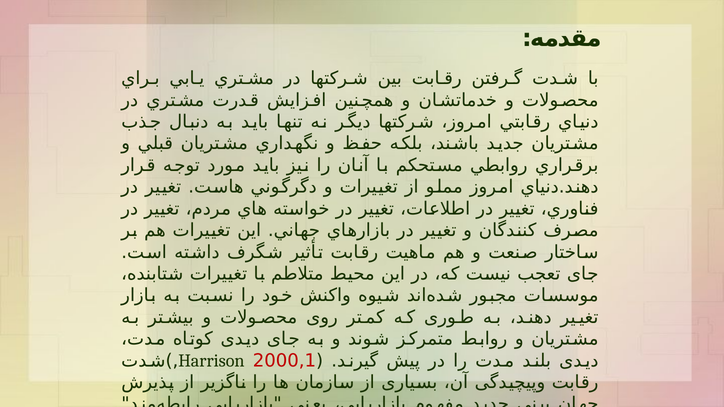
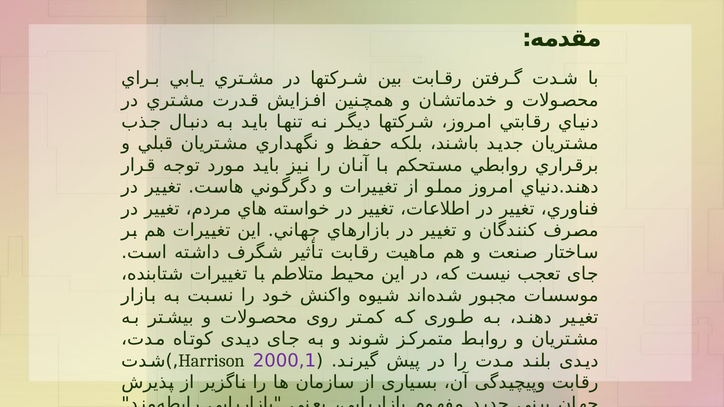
2000,1 colour: red -> purple
